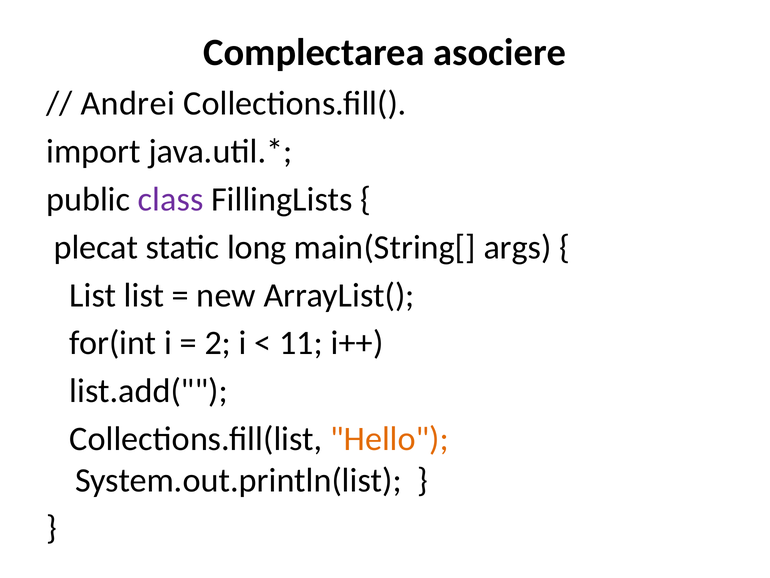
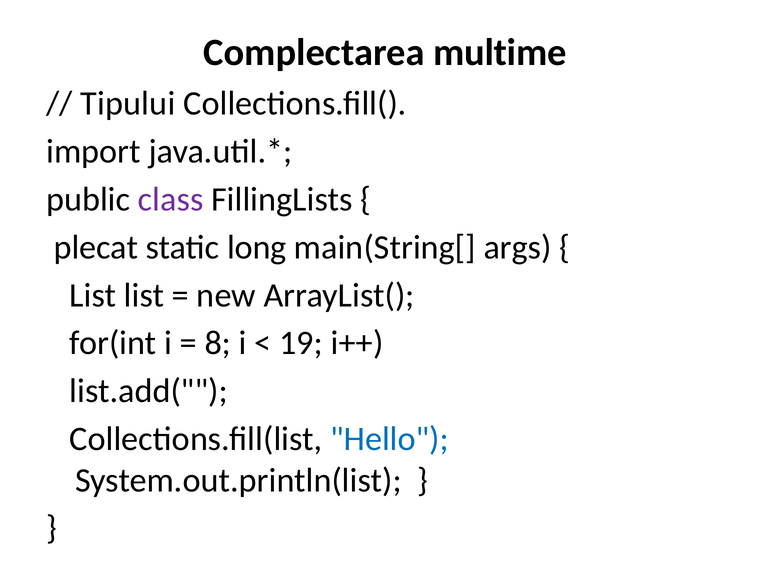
asociere: asociere -> multime
Andrei: Andrei -> Tipului
2: 2 -> 8
11: 11 -> 19
Hello colour: orange -> blue
